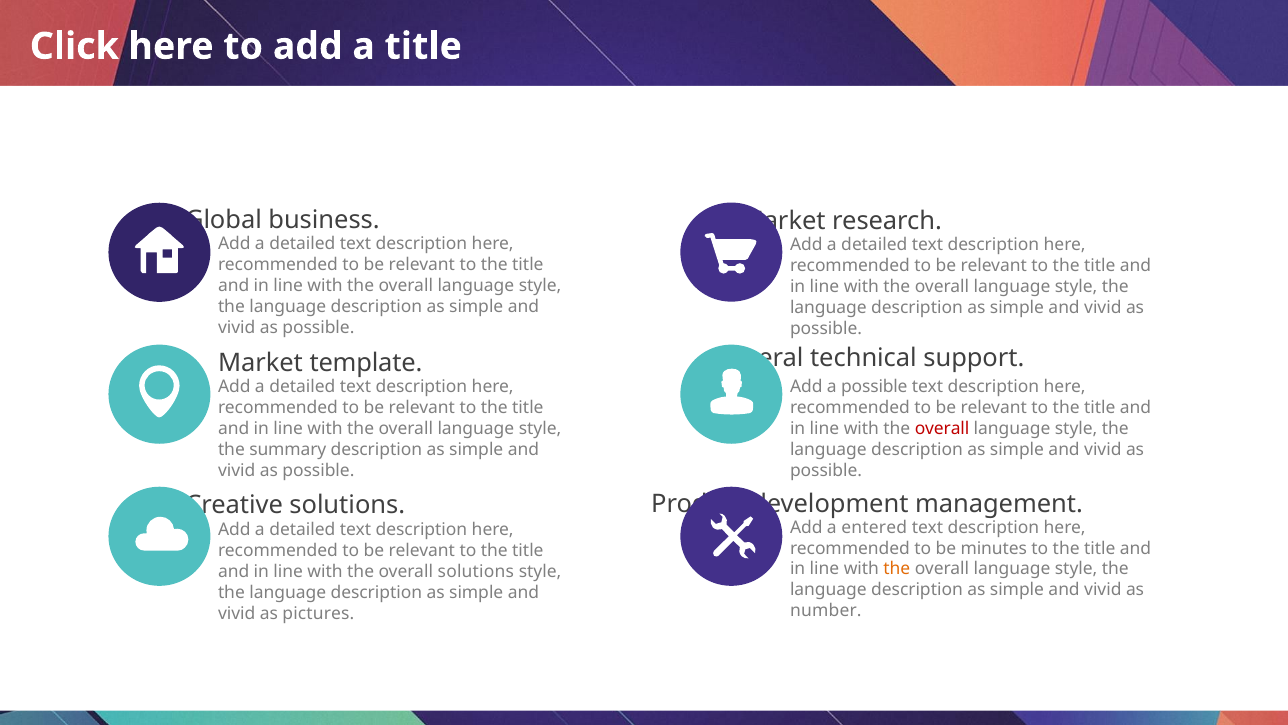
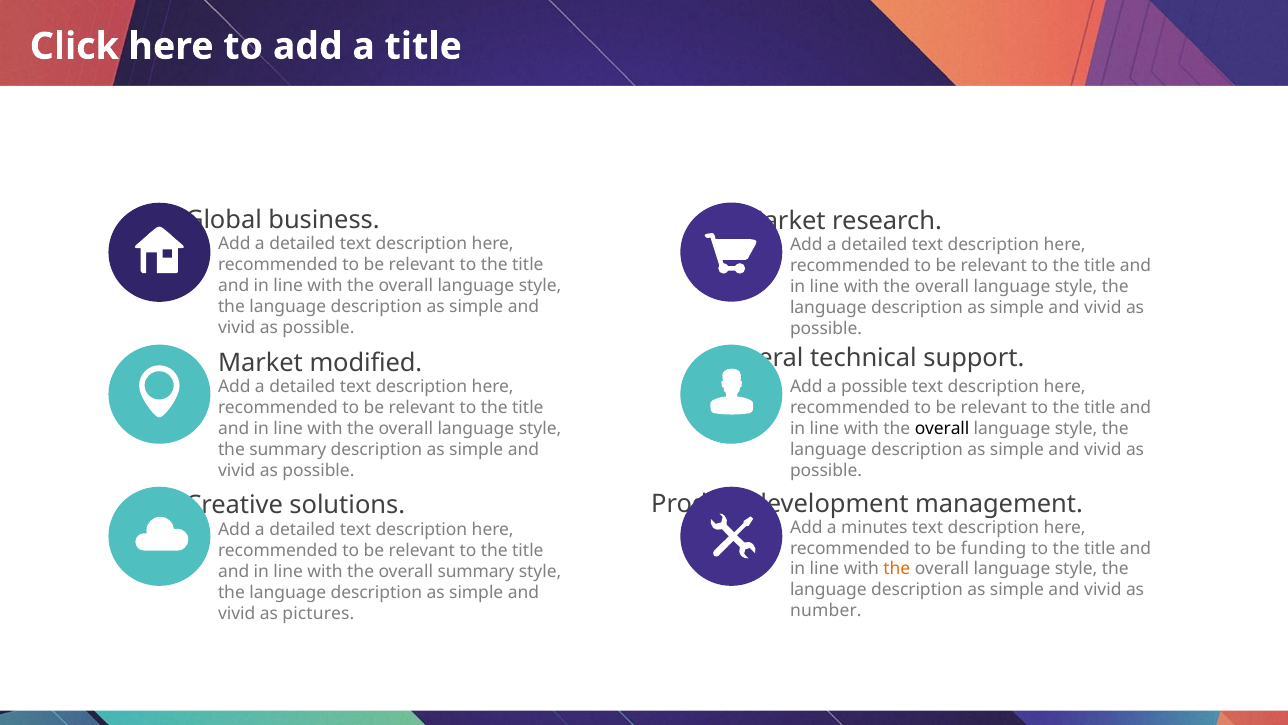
template: template -> modified
overall at (942, 428) colour: red -> black
entered: entered -> minutes
minutes: minutes -> funding
overall solutions: solutions -> summary
